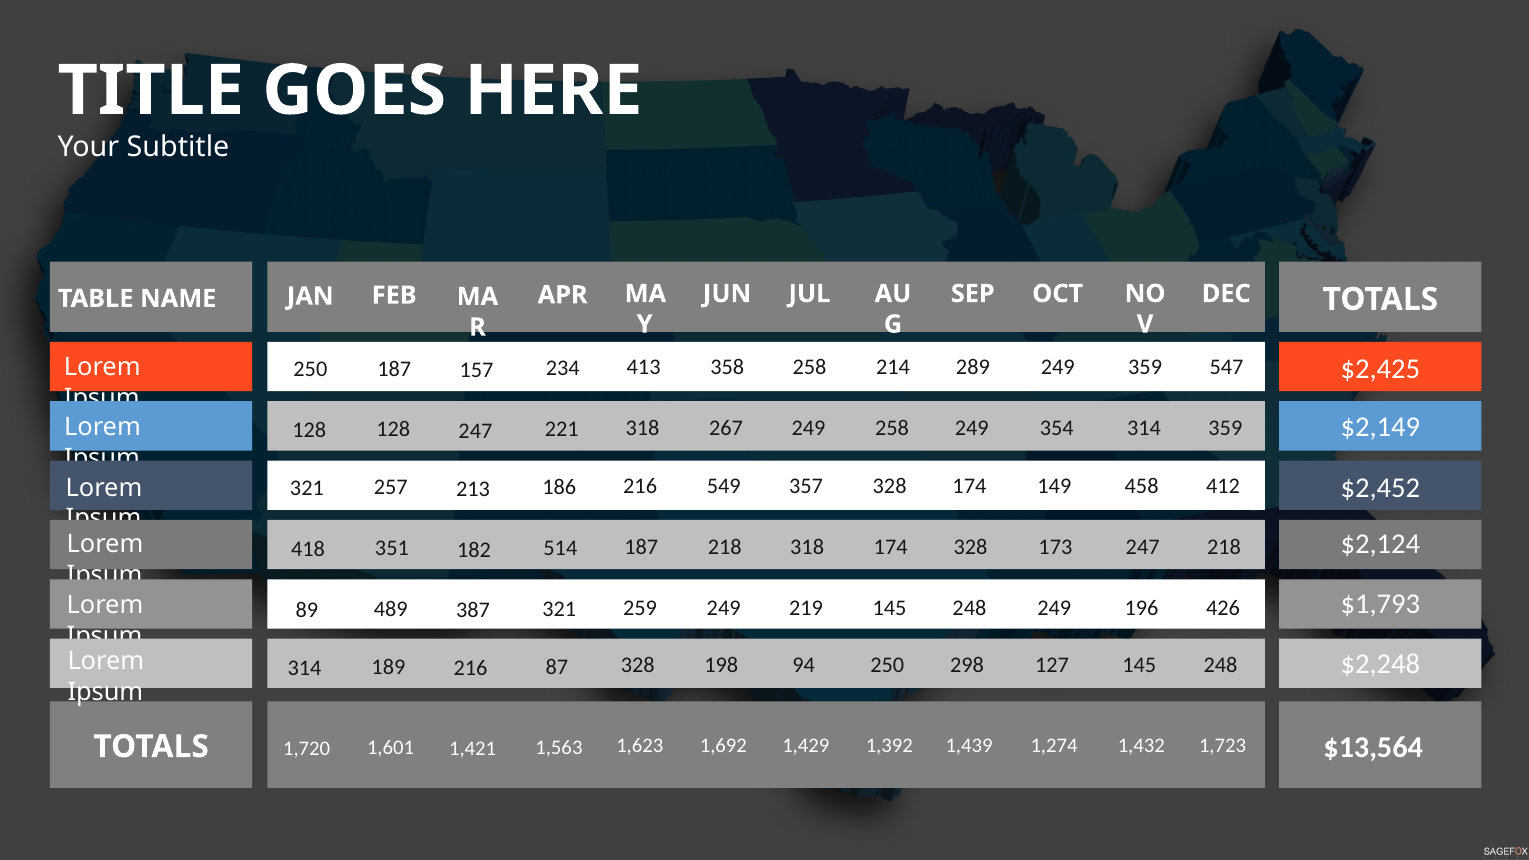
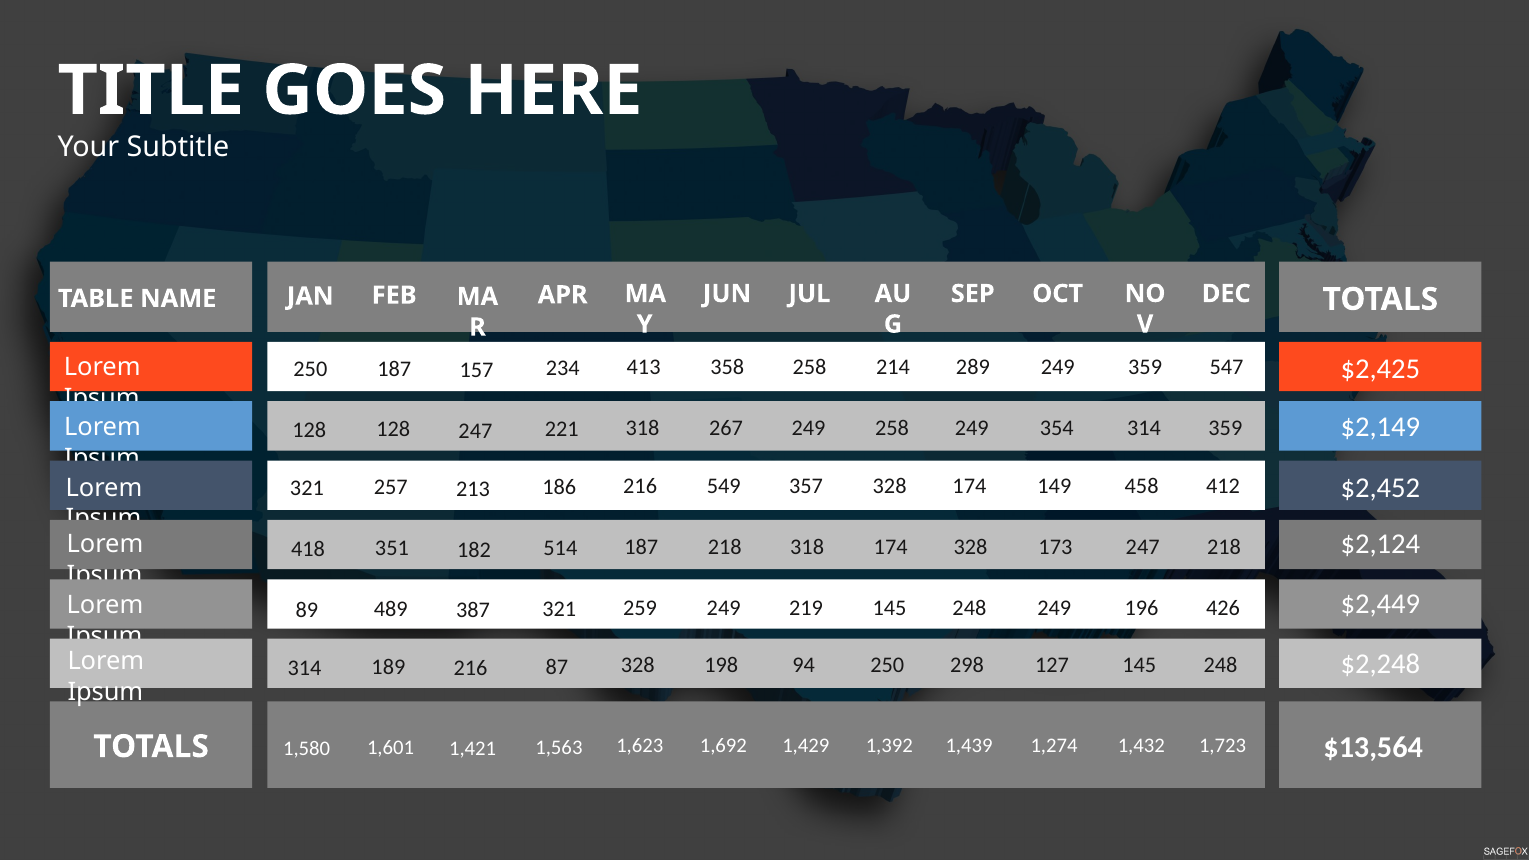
$1,793: $1,793 -> $2,449
1,720: 1,720 -> 1,580
